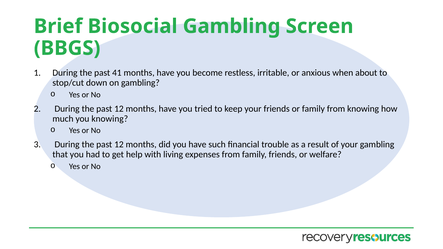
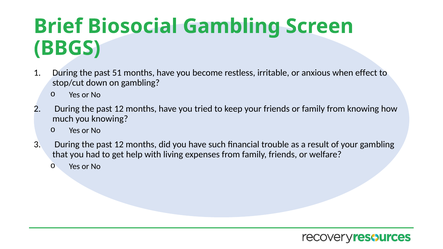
41: 41 -> 51
about: about -> effect
